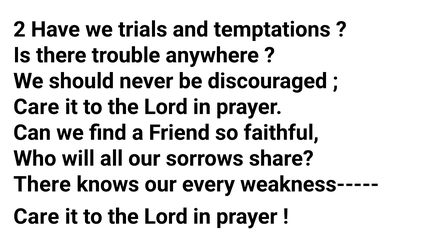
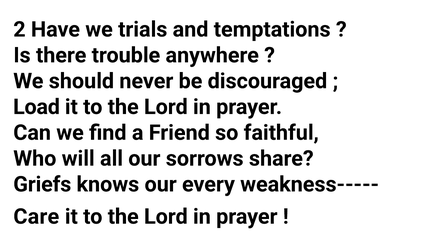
Care at (36, 107): Care -> Load
There at (42, 185): There -> Griefs
